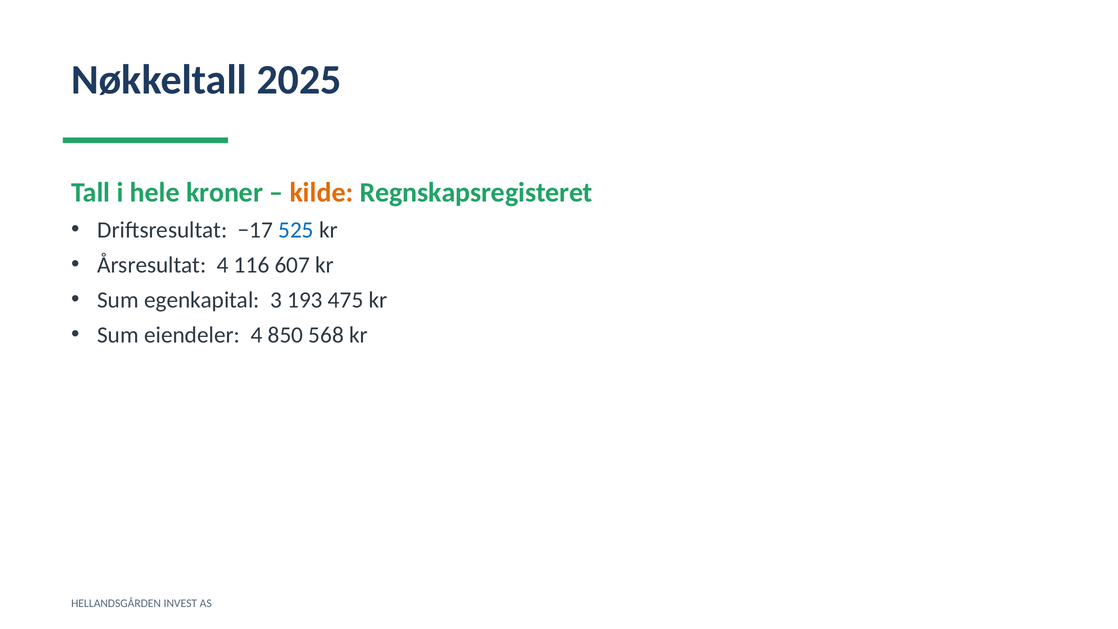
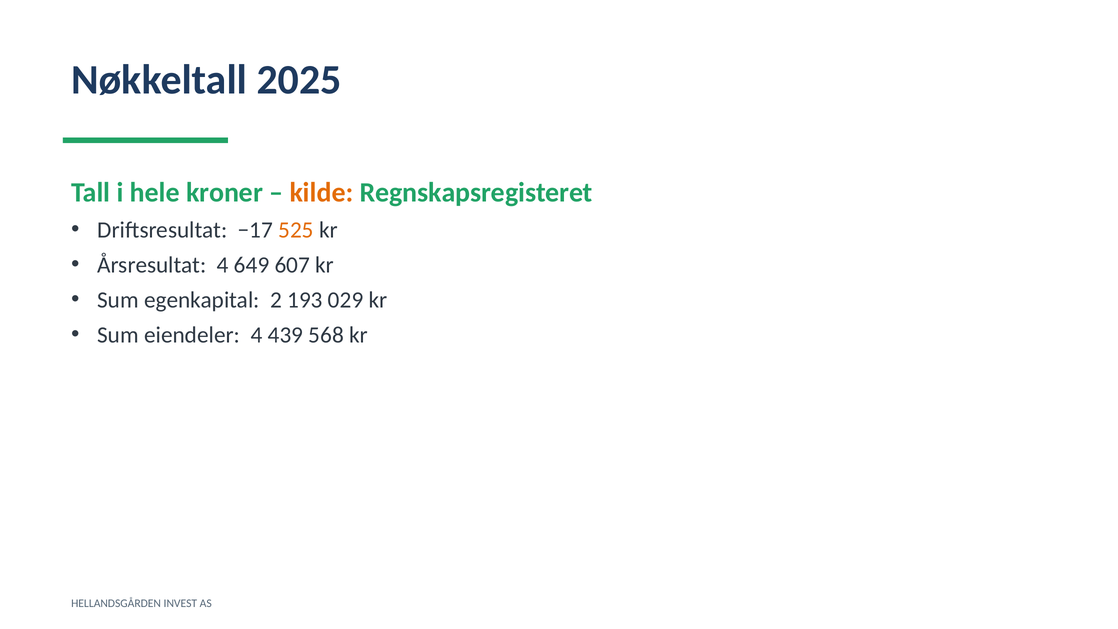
525 colour: blue -> orange
116: 116 -> 649
3: 3 -> 2
475: 475 -> 029
850: 850 -> 439
